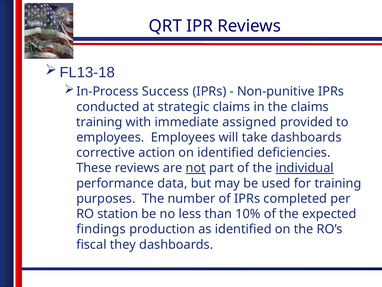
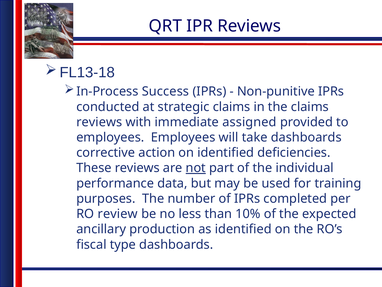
training at (99, 122): training -> reviews
individual underline: present -> none
station: station -> review
findings: findings -> ancillary
they: they -> type
